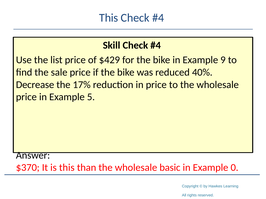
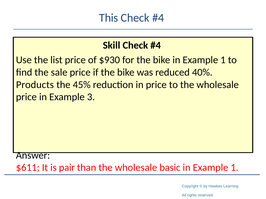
$429: $429 -> $930
bike in Example 9: 9 -> 1
Decrease: Decrease -> Products
17%: 17% -> 45%
5: 5 -> 3
$370: $370 -> $611
is this: this -> pair
0 at (235, 168): 0 -> 1
